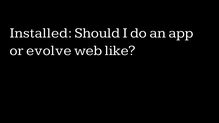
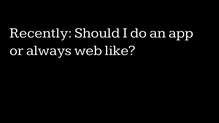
Installed: Installed -> Recently
evolve: evolve -> always
